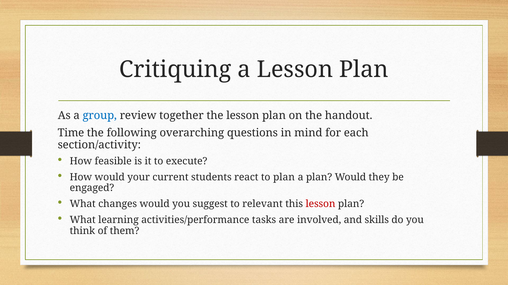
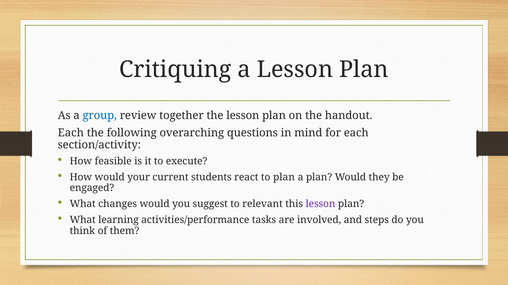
Time at (71, 133): Time -> Each
lesson at (321, 204) colour: red -> purple
skills: skills -> steps
